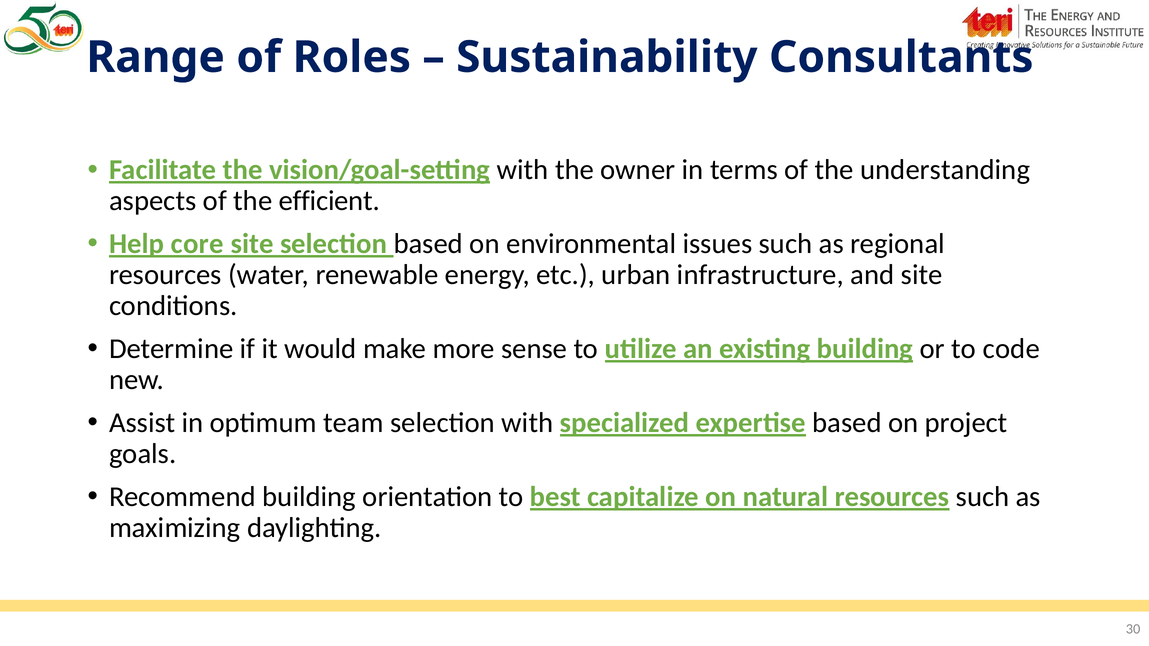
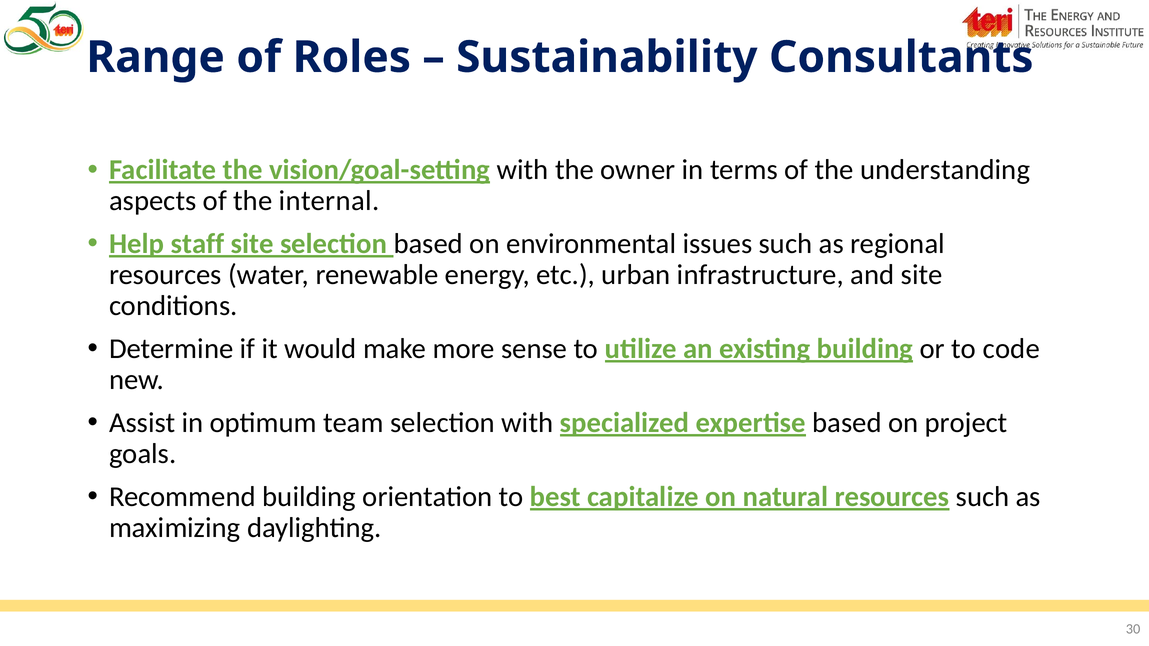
efficient: efficient -> internal
core: core -> staff
